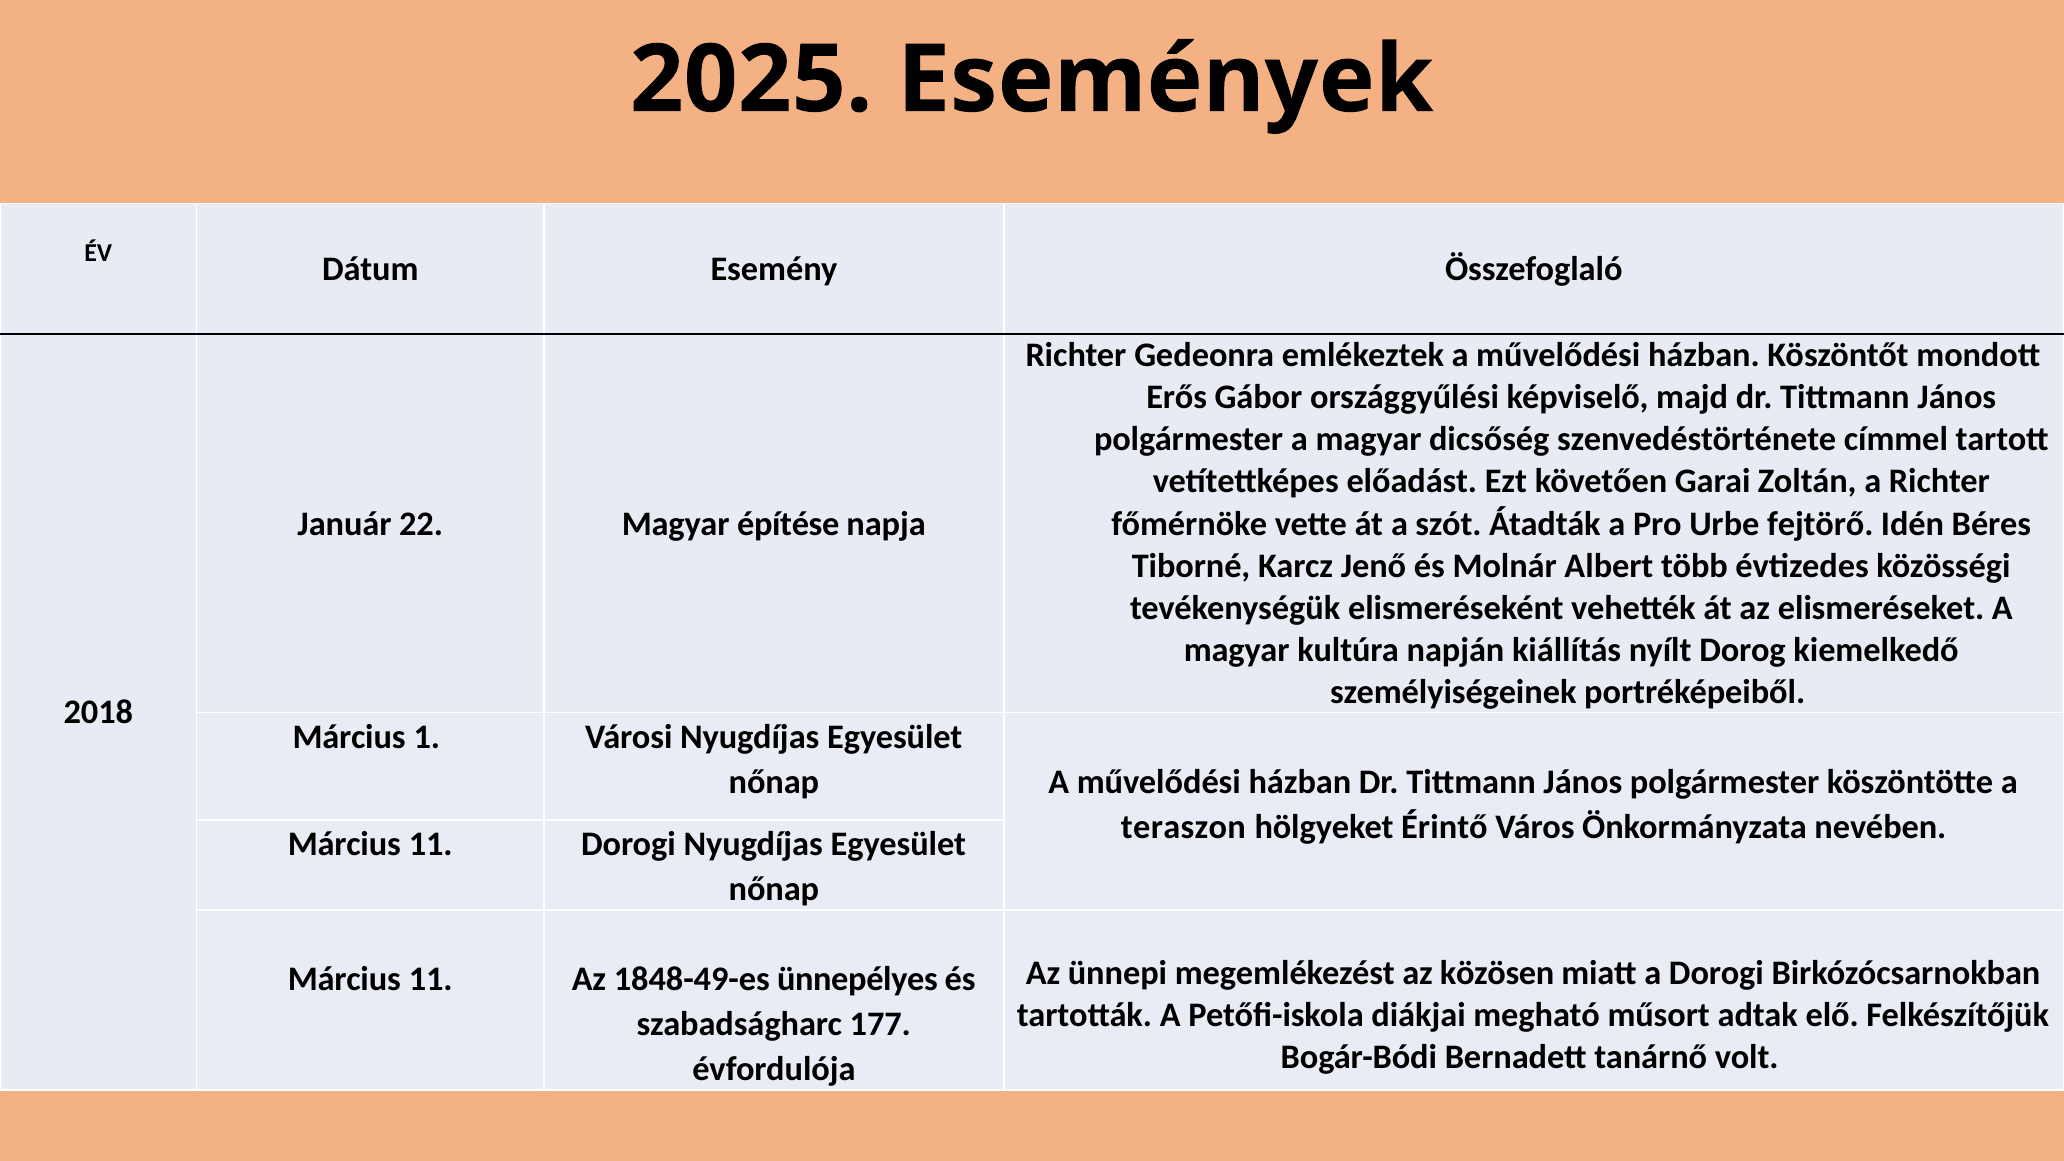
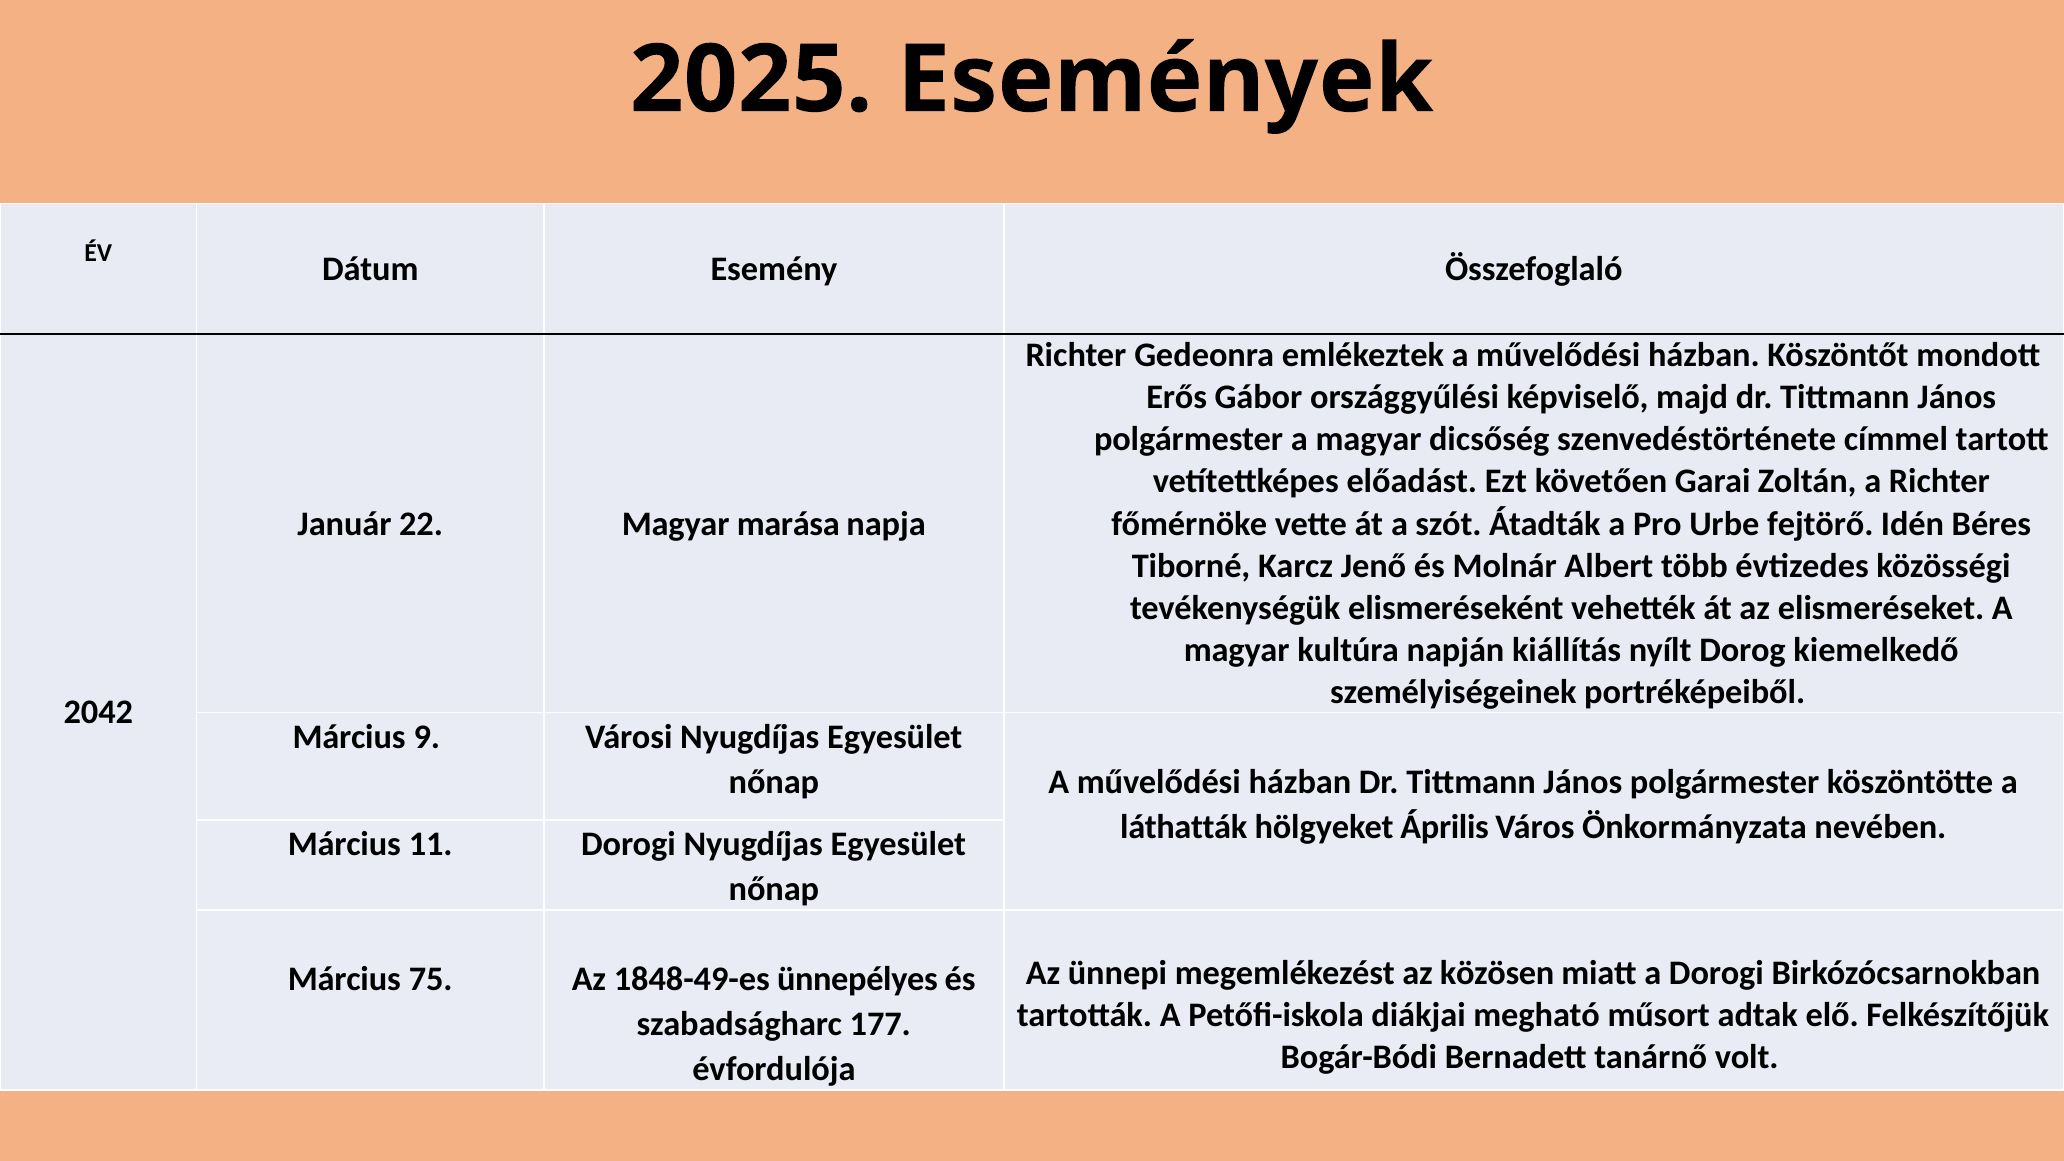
építése: építése -> marása
2018: 2018 -> 2042
1: 1 -> 9
teraszon: teraszon -> láthatták
Érintő: Érintő -> Április
11 at (431, 979): 11 -> 75
